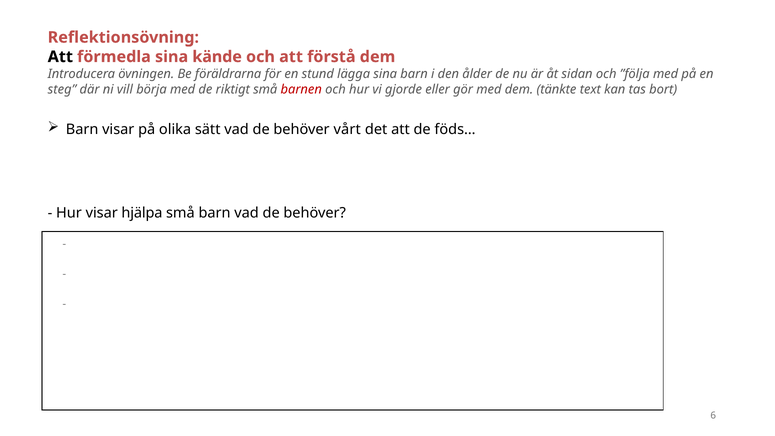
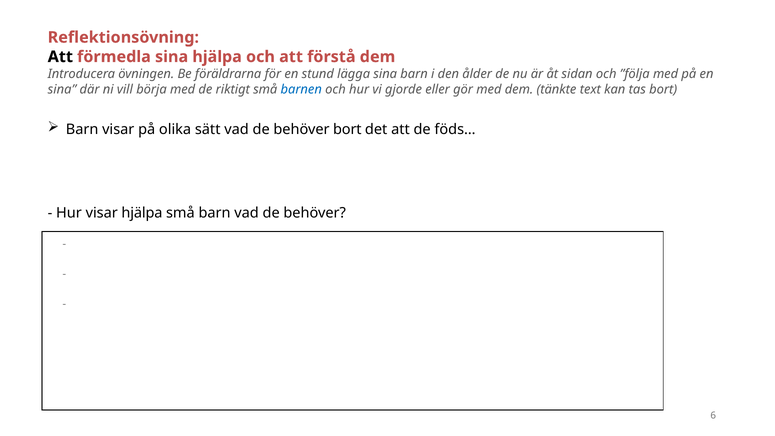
sina kände: kände -> hjälpa
steg at (62, 89): steg -> sina
barnen colour: red -> blue
behöver vårt: vårt -> bort
